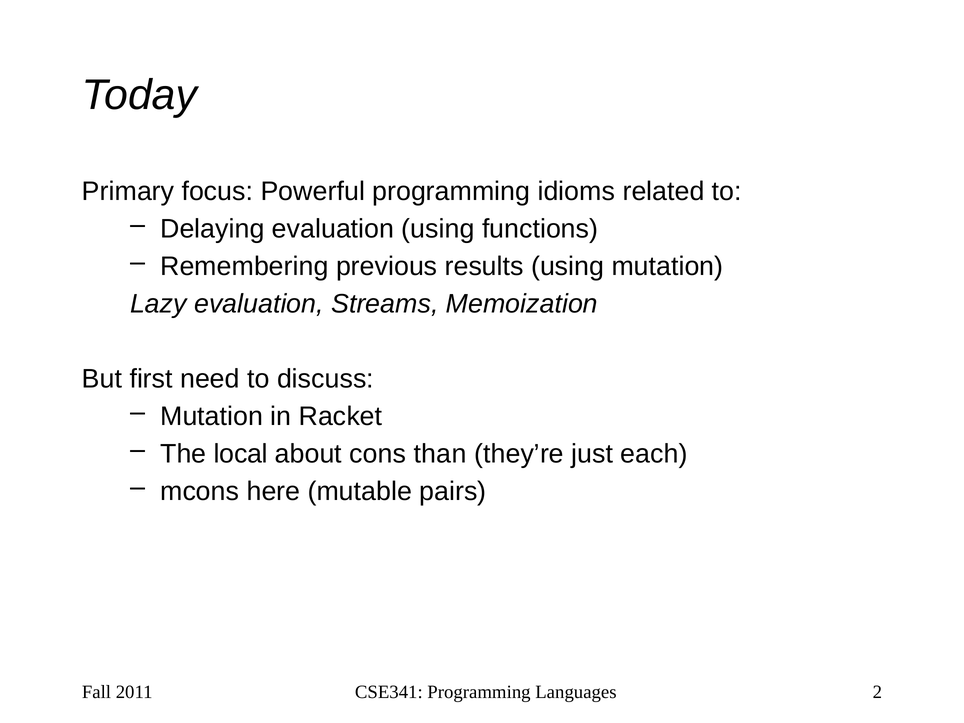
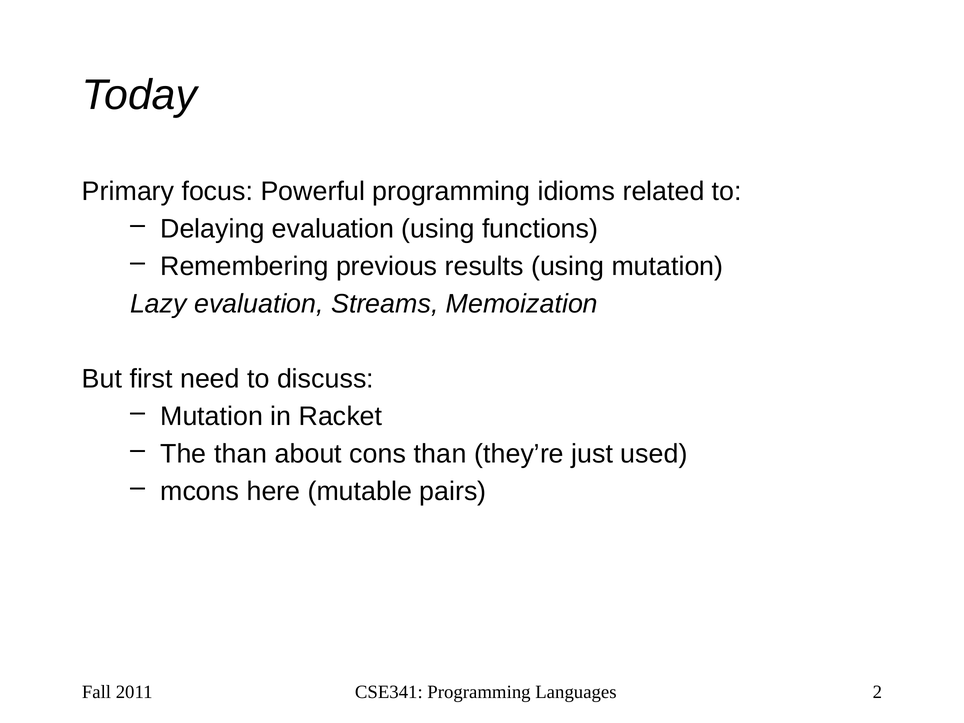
The local: local -> than
each: each -> used
